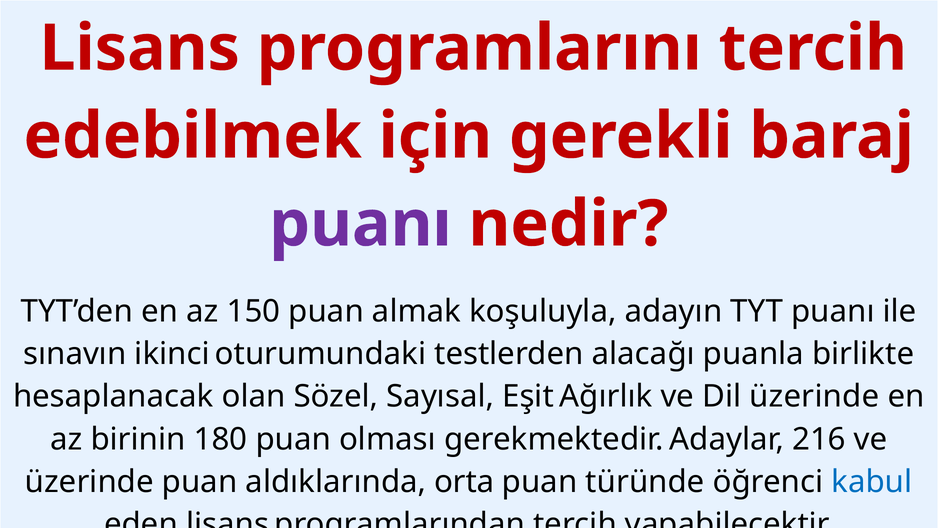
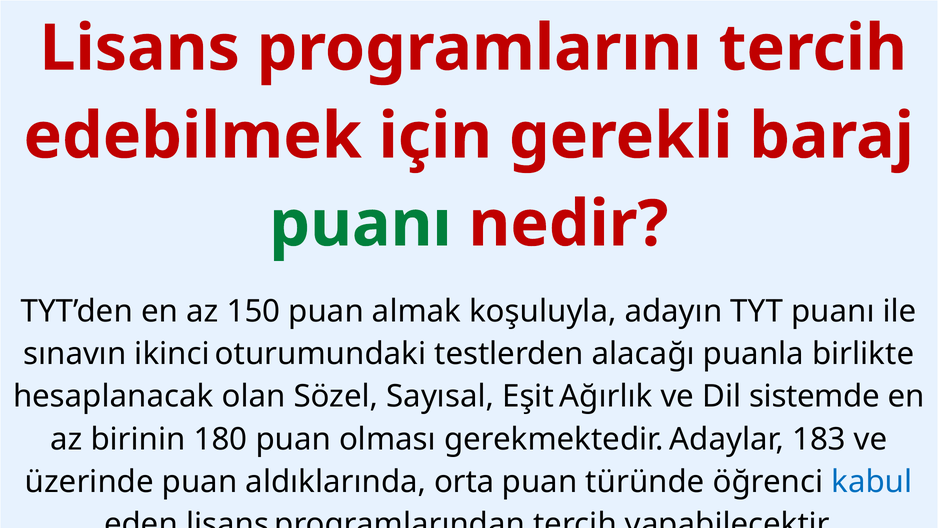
puanı at (361, 224) colour: purple -> green
Dil üzerinde: üzerinde -> sistemde
216: 216 -> 183
